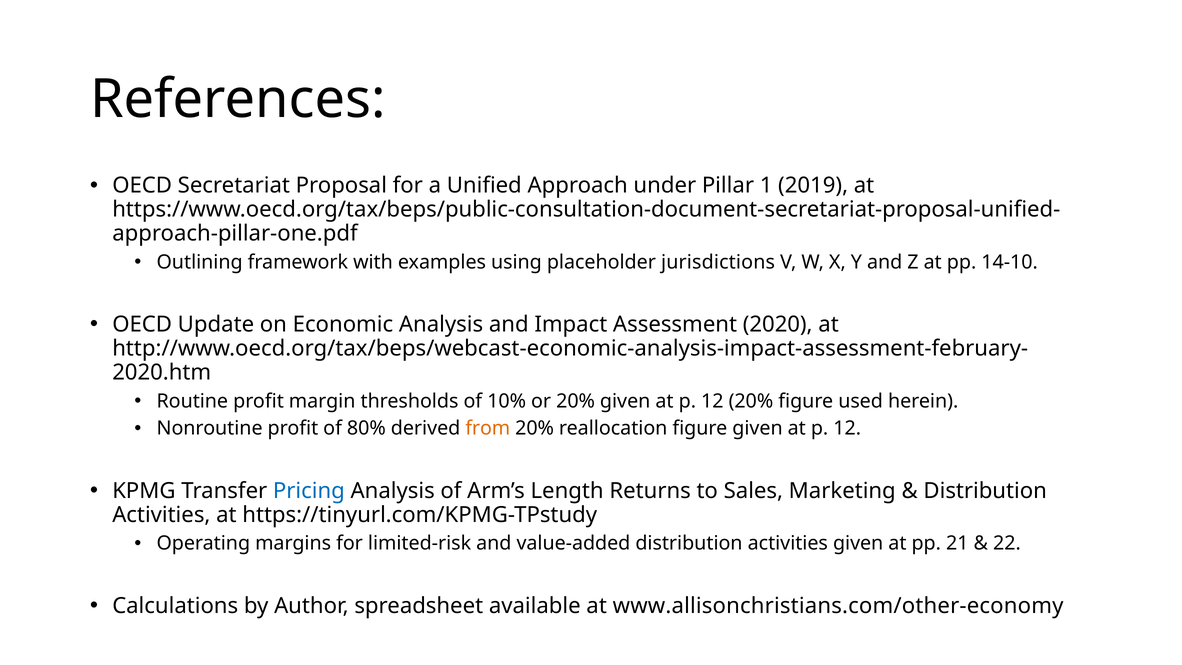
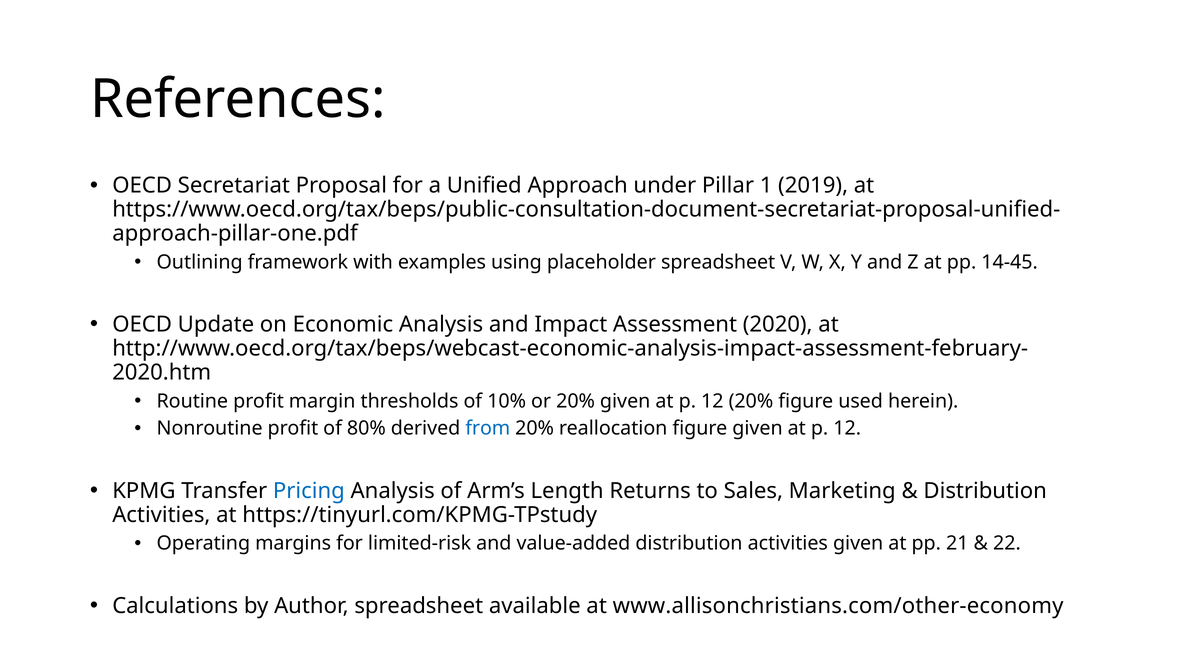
placeholder jurisdictions: jurisdictions -> spreadsheet
14-10: 14-10 -> 14-45
from colour: orange -> blue
